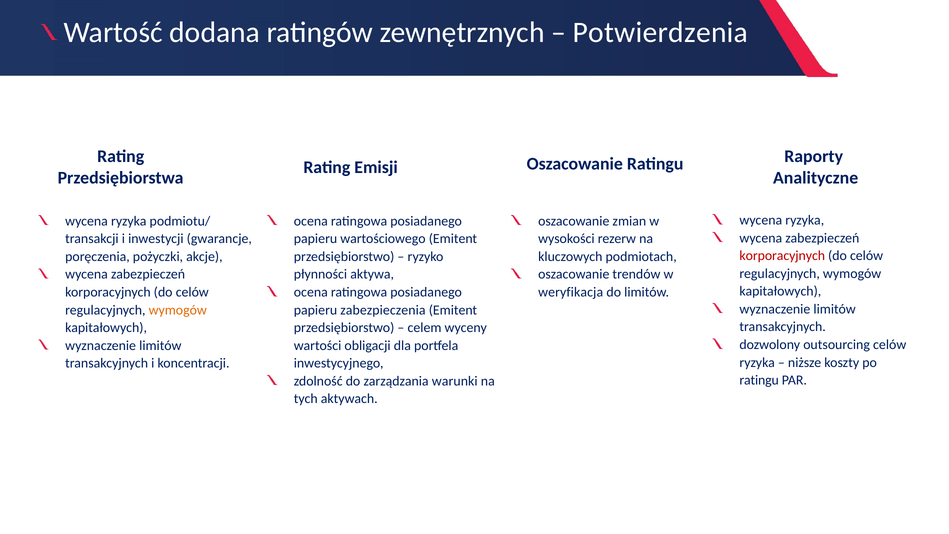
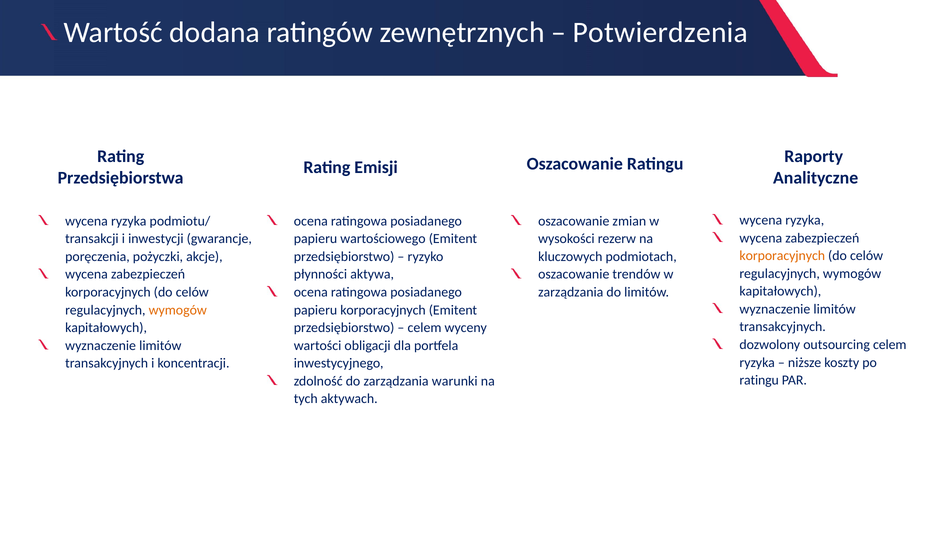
korporacyjnych at (782, 256) colour: red -> orange
weryfikacja at (571, 292): weryfikacja -> zarządzania
papieru zabezpieczenia: zabezpieczenia -> korporacyjnych
outsourcing celów: celów -> celem
